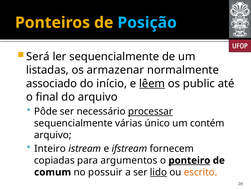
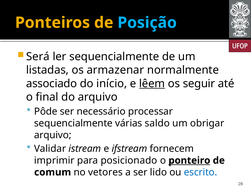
public: public -> seguir
processar underline: present -> none
único: único -> saldo
contém: contém -> obrigar
Inteiro: Inteiro -> Validar
copiadas: copiadas -> imprimir
argumentos: argumentos -> posicionado
possuir: possuir -> vetores
lido underline: present -> none
escrito colour: orange -> blue
